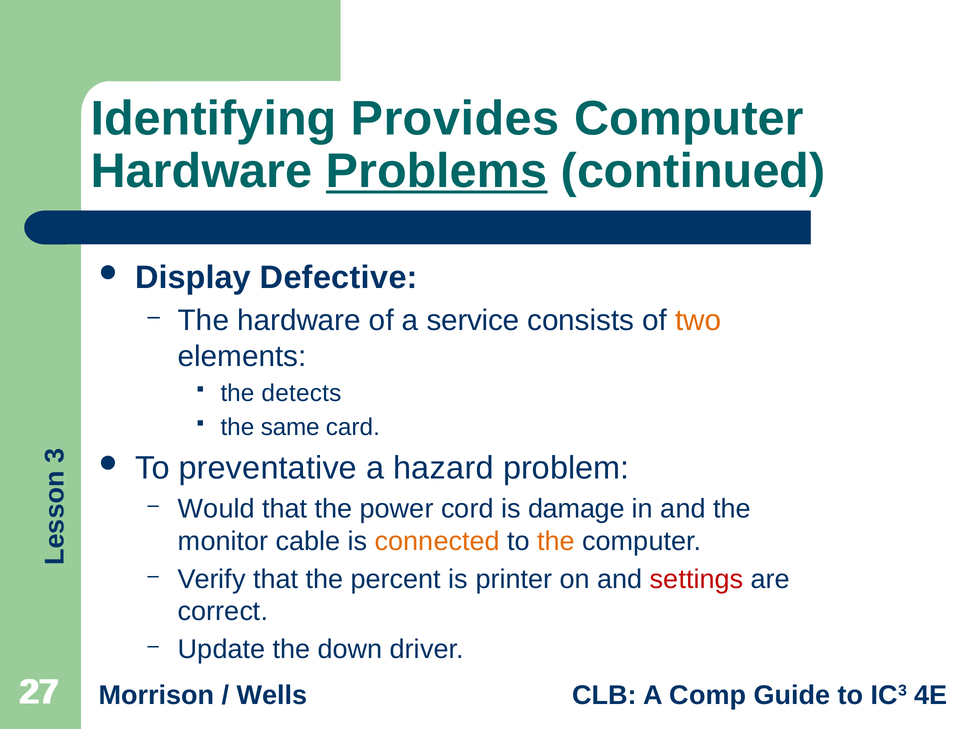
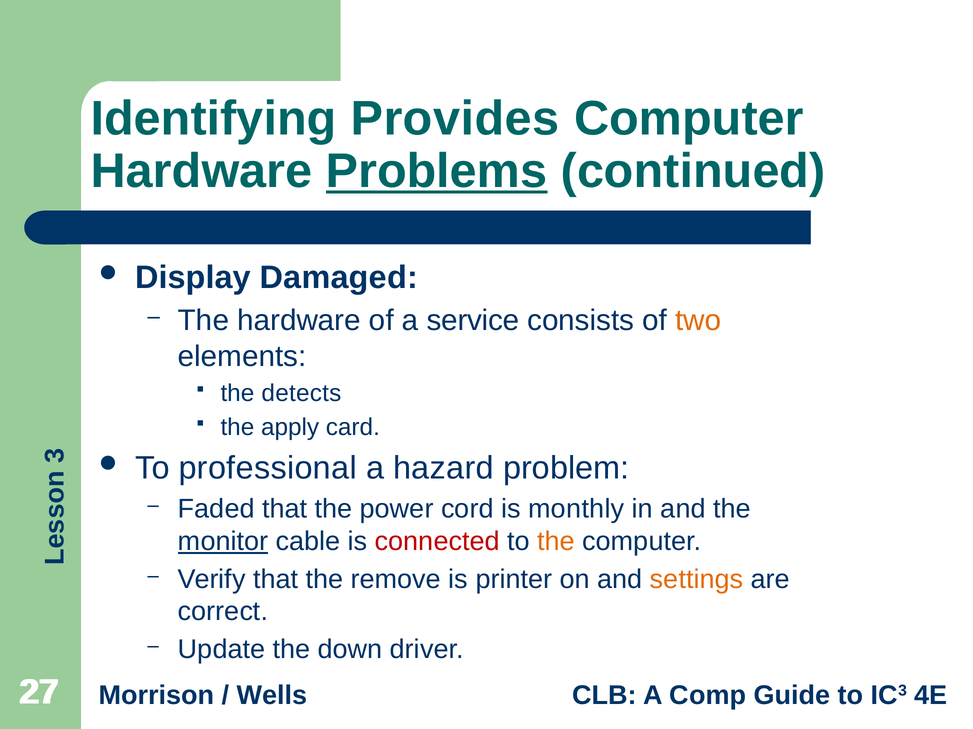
Defective: Defective -> Damaged
same: same -> apply
preventative: preventative -> professional
Would: Would -> Faded
damage: damage -> monthly
monitor underline: none -> present
connected colour: orange -> red
percent: percent -> remove
settings colour: red -> orange
